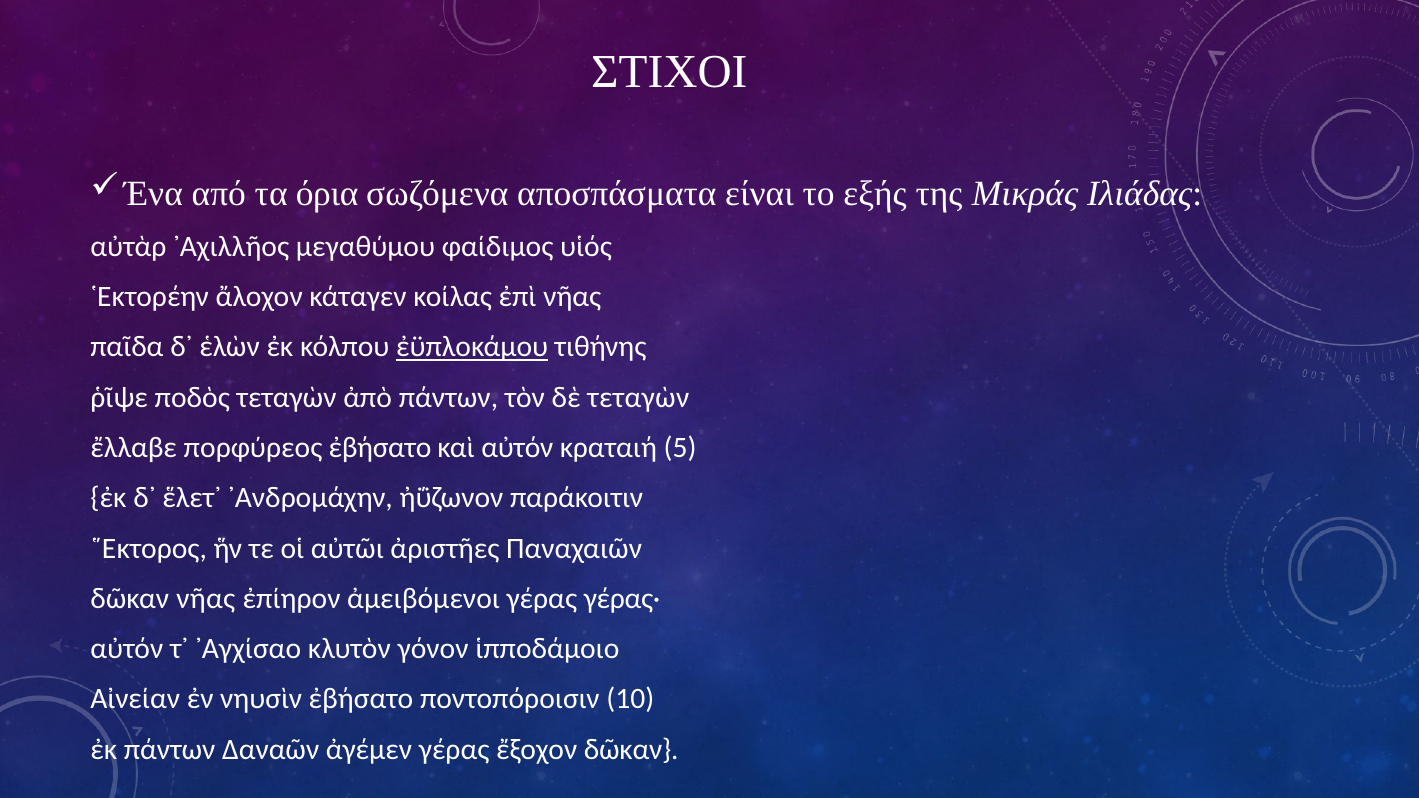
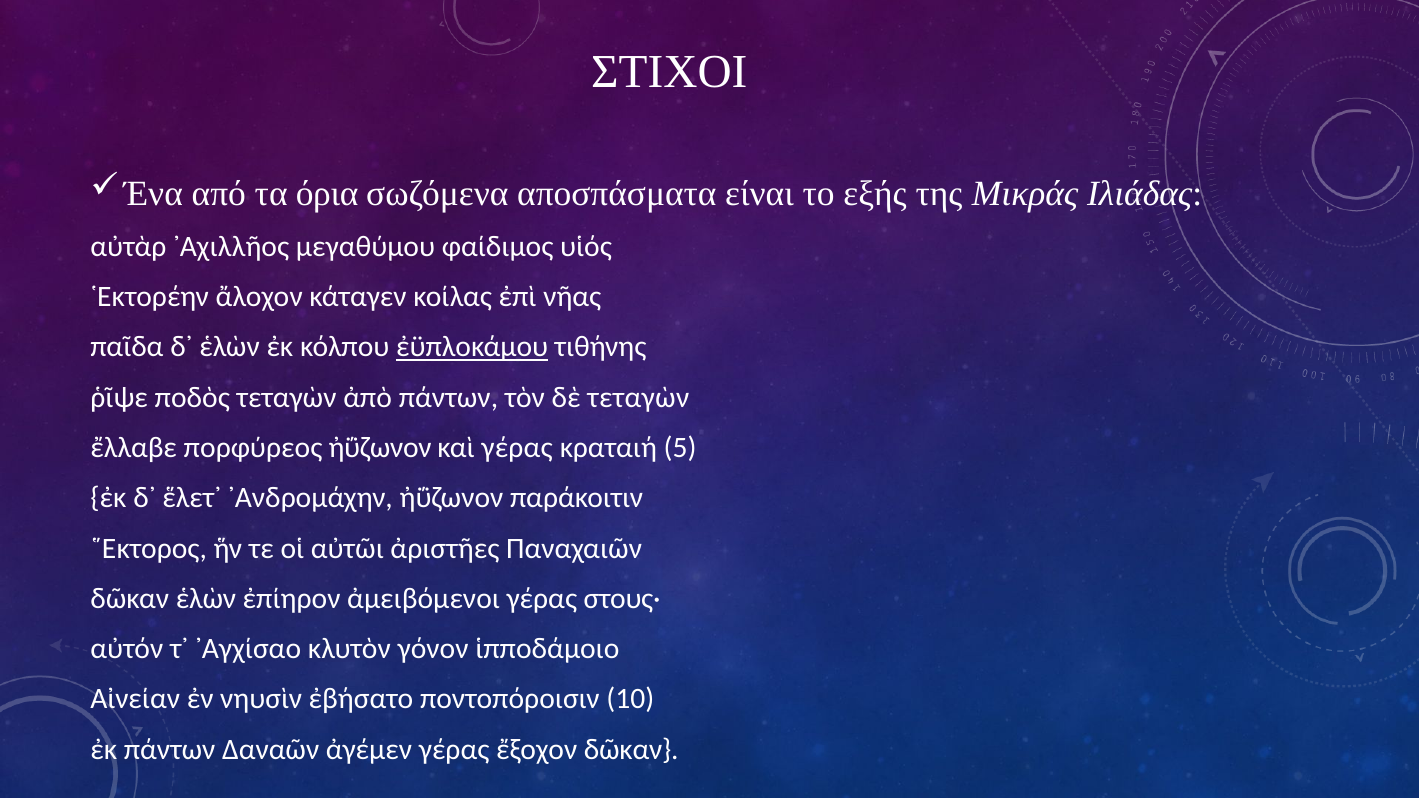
πορφύρεος ἐβήσατο: ἐβήσατο -> ἠΰζωνον
καὶ αὐτόν: αὐτόν -> γέρας
δῶκαν νῆας: νῆας -> ἑλὼν
γέρας·: γέρας· -> στους·
